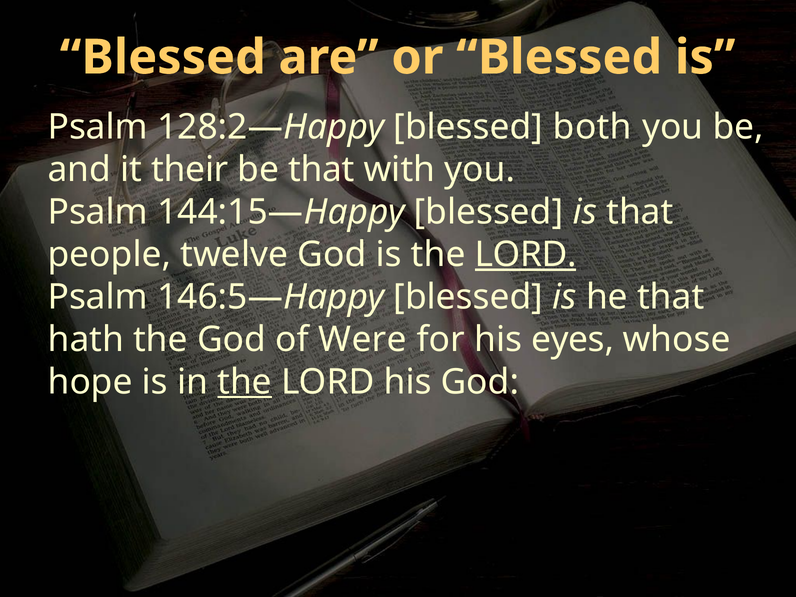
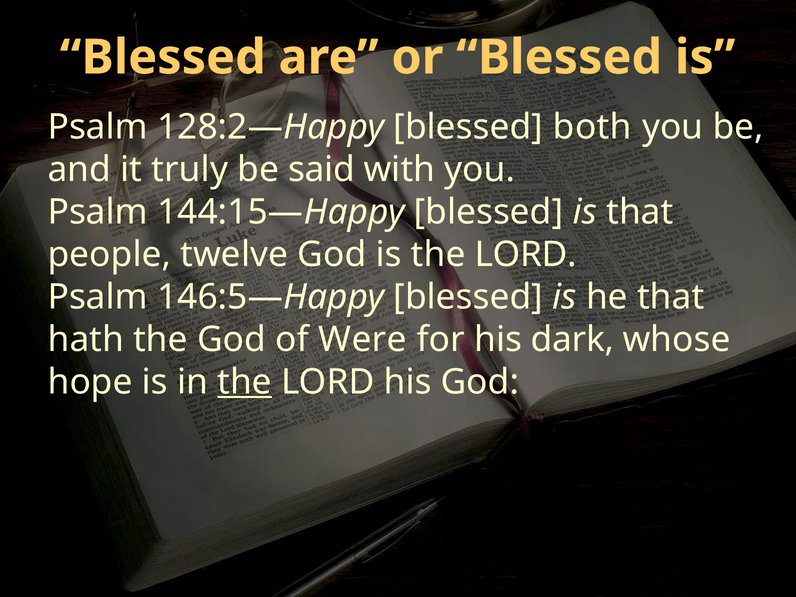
their: their -> truly
be that: that -> said
LORD at (526, 255) underline: present -> none
eyes: eyes -> dark
